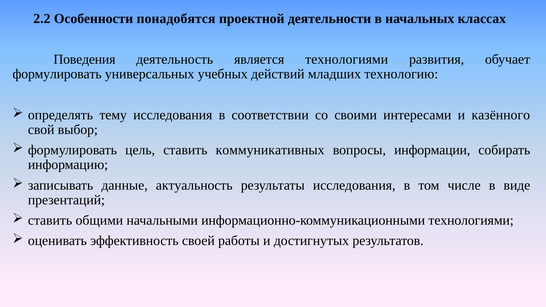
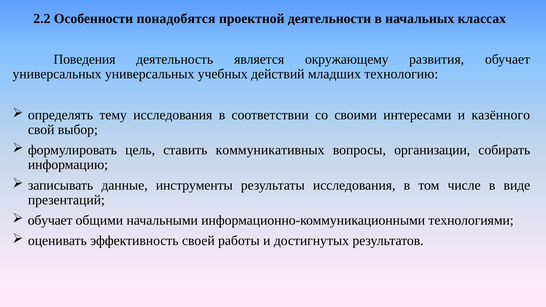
является технологиями: технологиями -> окружающему
формулировать at (57, 74): формулировать -> универсальных
информации: информации -> организации
актуальность: актуальность -> инструменты
ставить at (50, 220): ставить -> обучает
